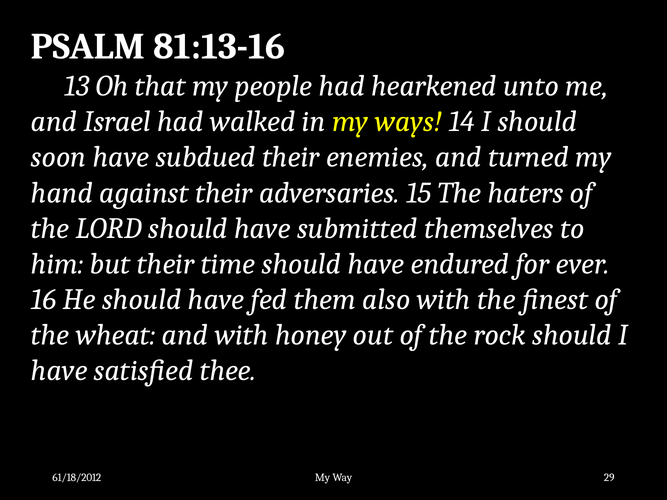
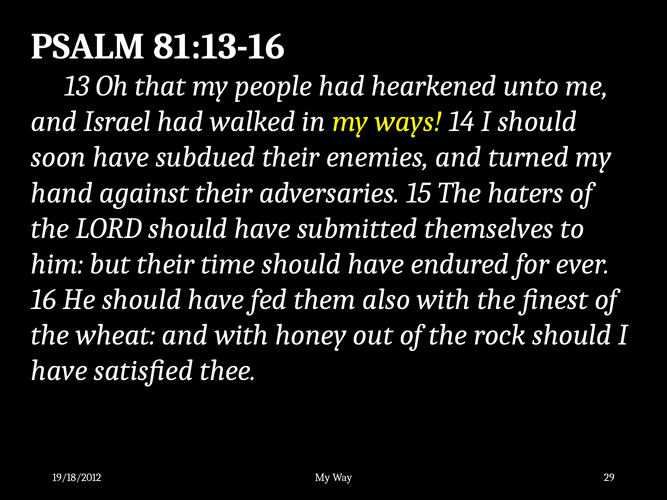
61/18/2012: 61/18/2012 -> 19/18/2012
